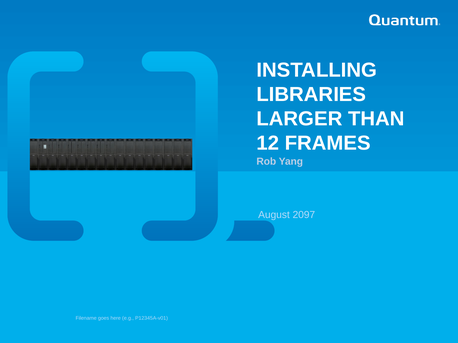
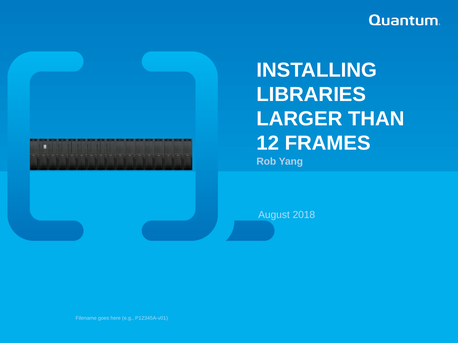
2097: 2097 -> 2018
